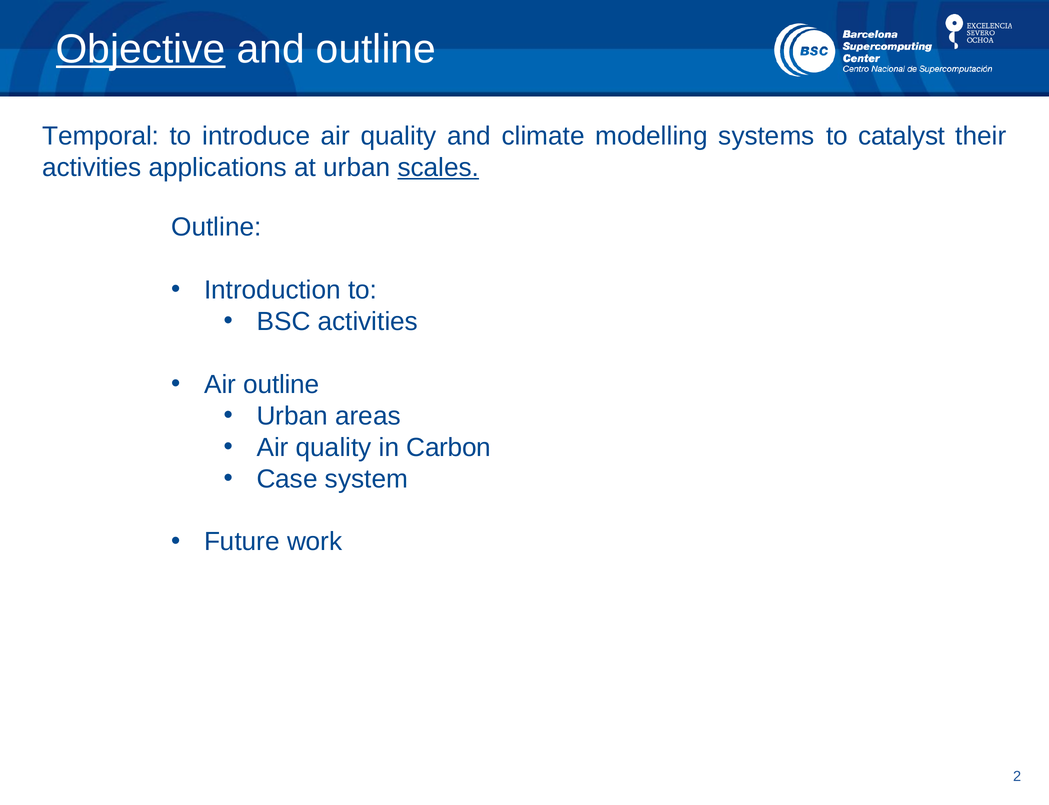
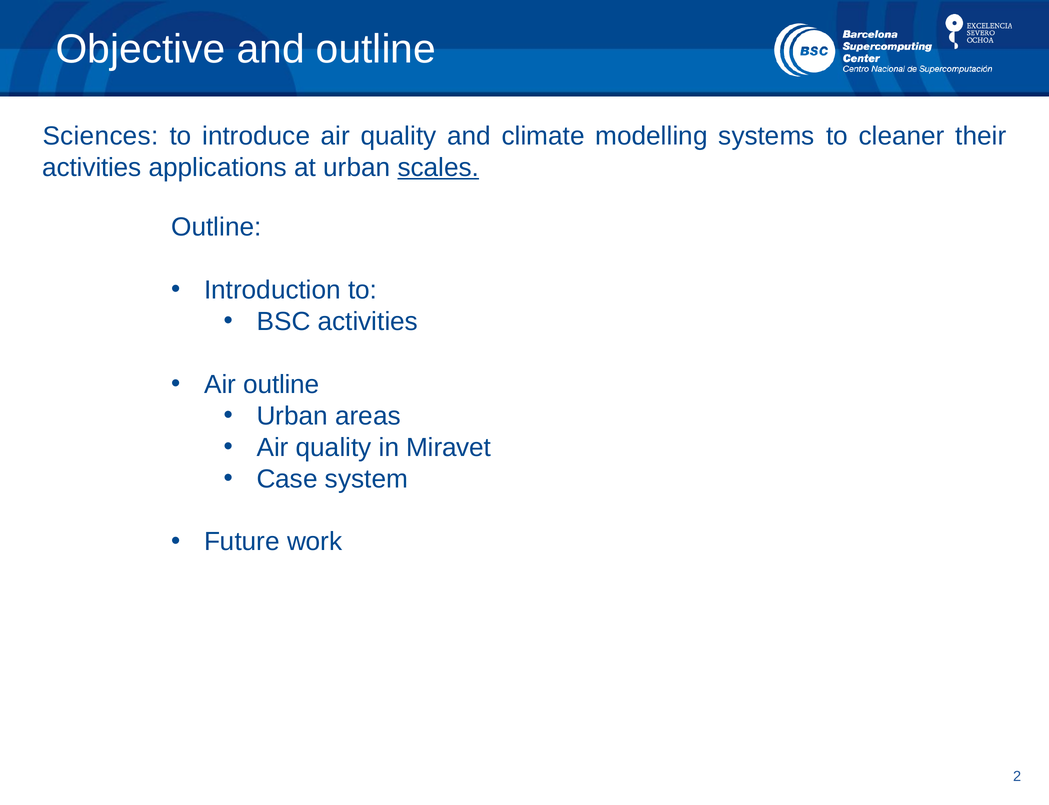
Objective underline: present -> none
Temporal: Temporal -> Sciences
catalyst: catalyst -> cleaner
Carbon: Carbon -> Miravet
